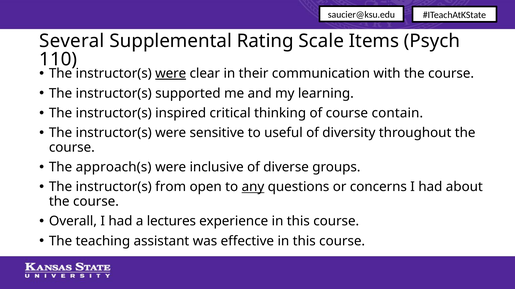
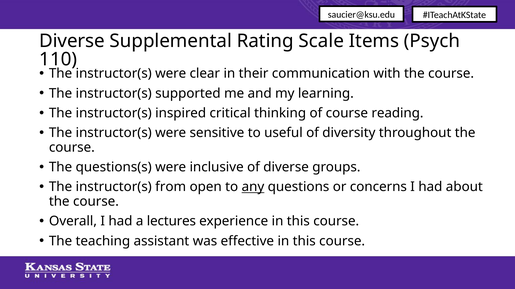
Several at (72, 41): Several -> Diverse
were at (171, 74) underline: present -> none
contain: contain -> reading
approach(s: approach(s -> questions(s
